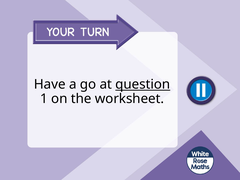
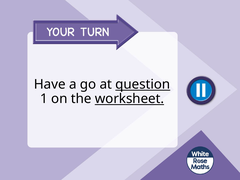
worksheet underline: none -> present
